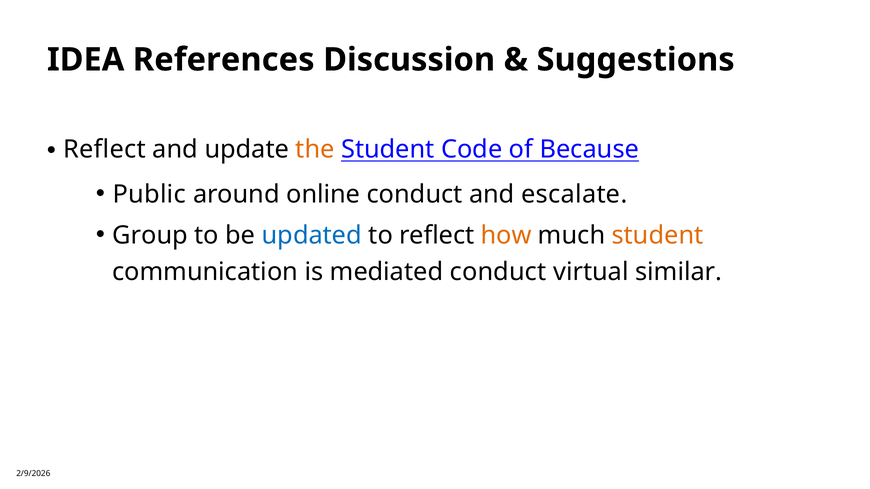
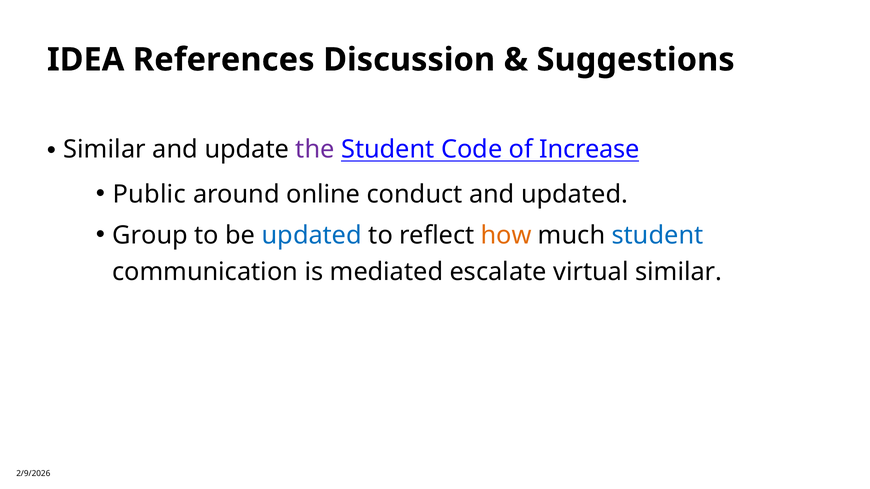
Reflect at (104, 150): Reflect -> Similar
the colour: orange -> purple
Because: Because -> Increase
and escalate: escalate -> updated
student at (658, 236) colour: orange -> blue
mediated conduct: conduct -> escalate
